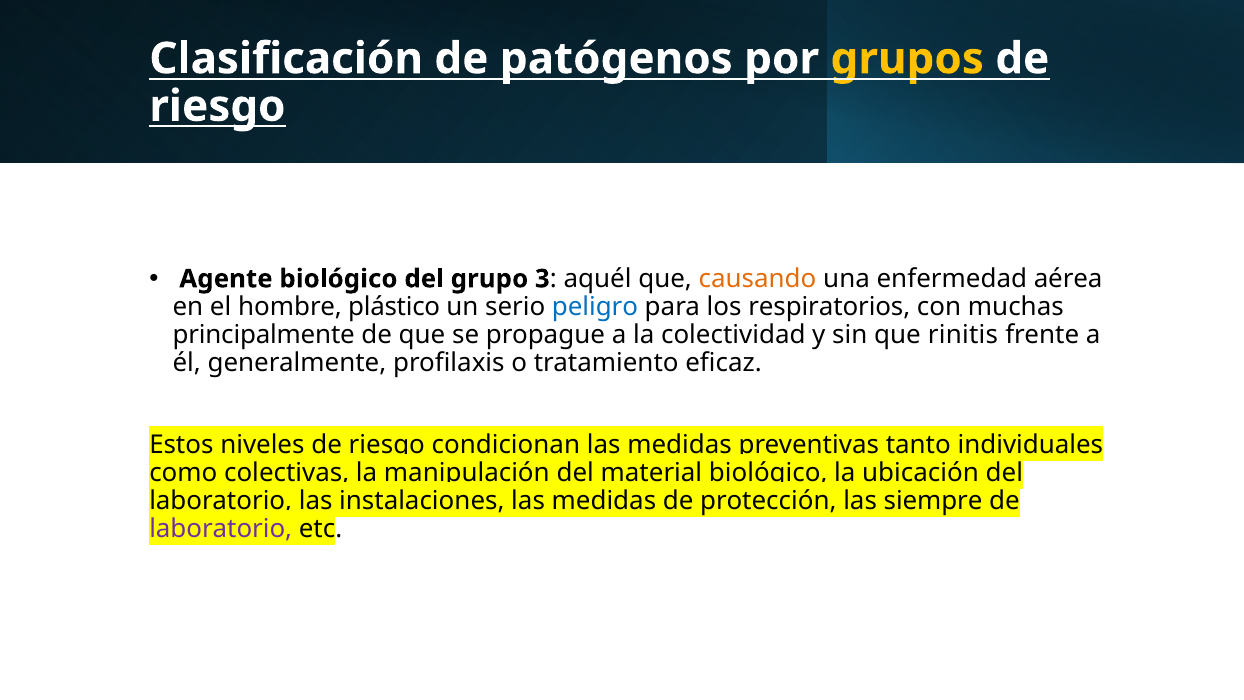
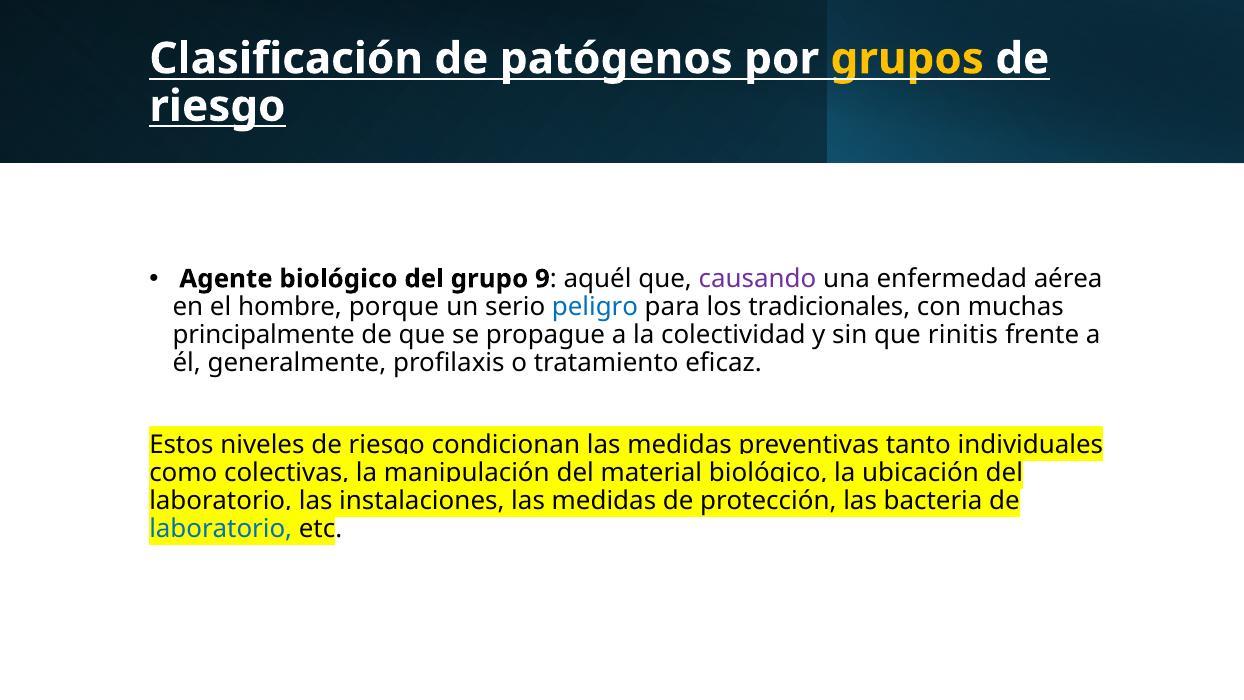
3: 3 -> 9
causando colour: orange -> purple
plástico: plástico -> porque
respiratorios: respiratorios -> tradicionales
siempre: siempre -> bacteria
laboratorio at (221, 529) colour: purple -> blue
